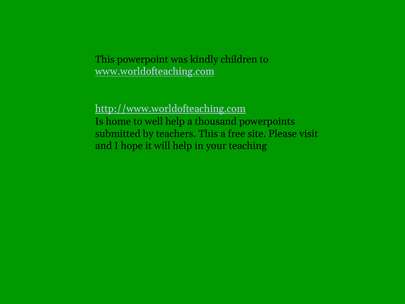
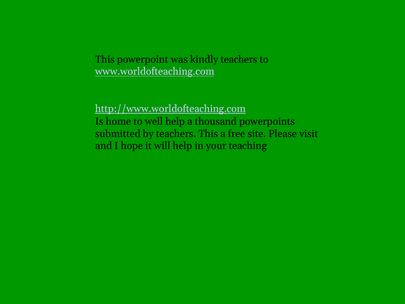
kindly children: children -> teachers
